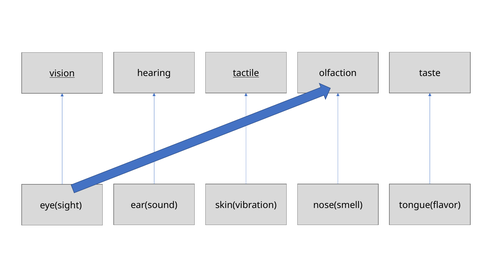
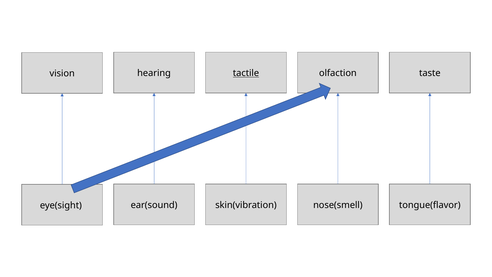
vision underline: present -> none
